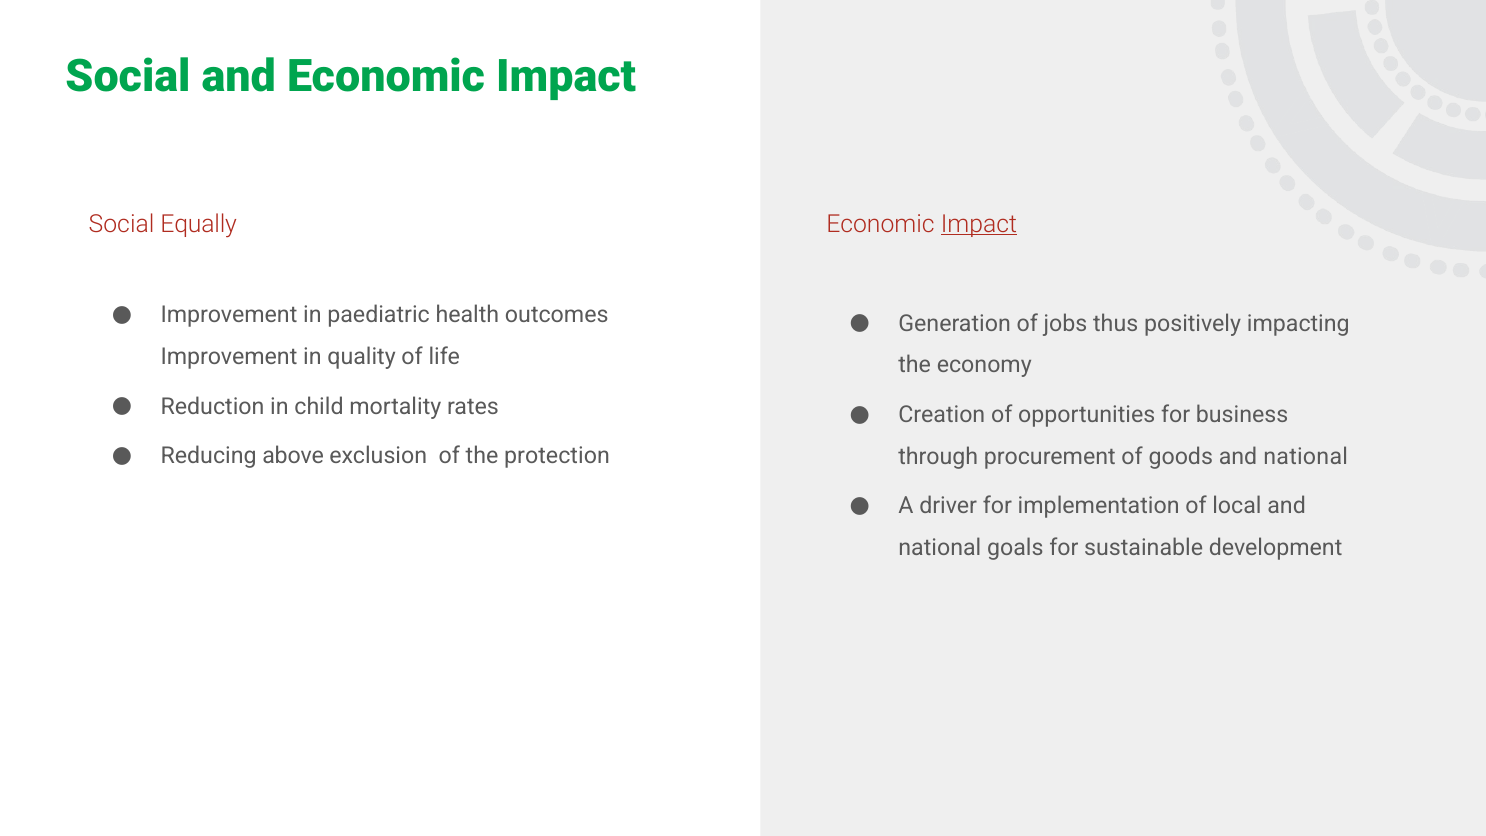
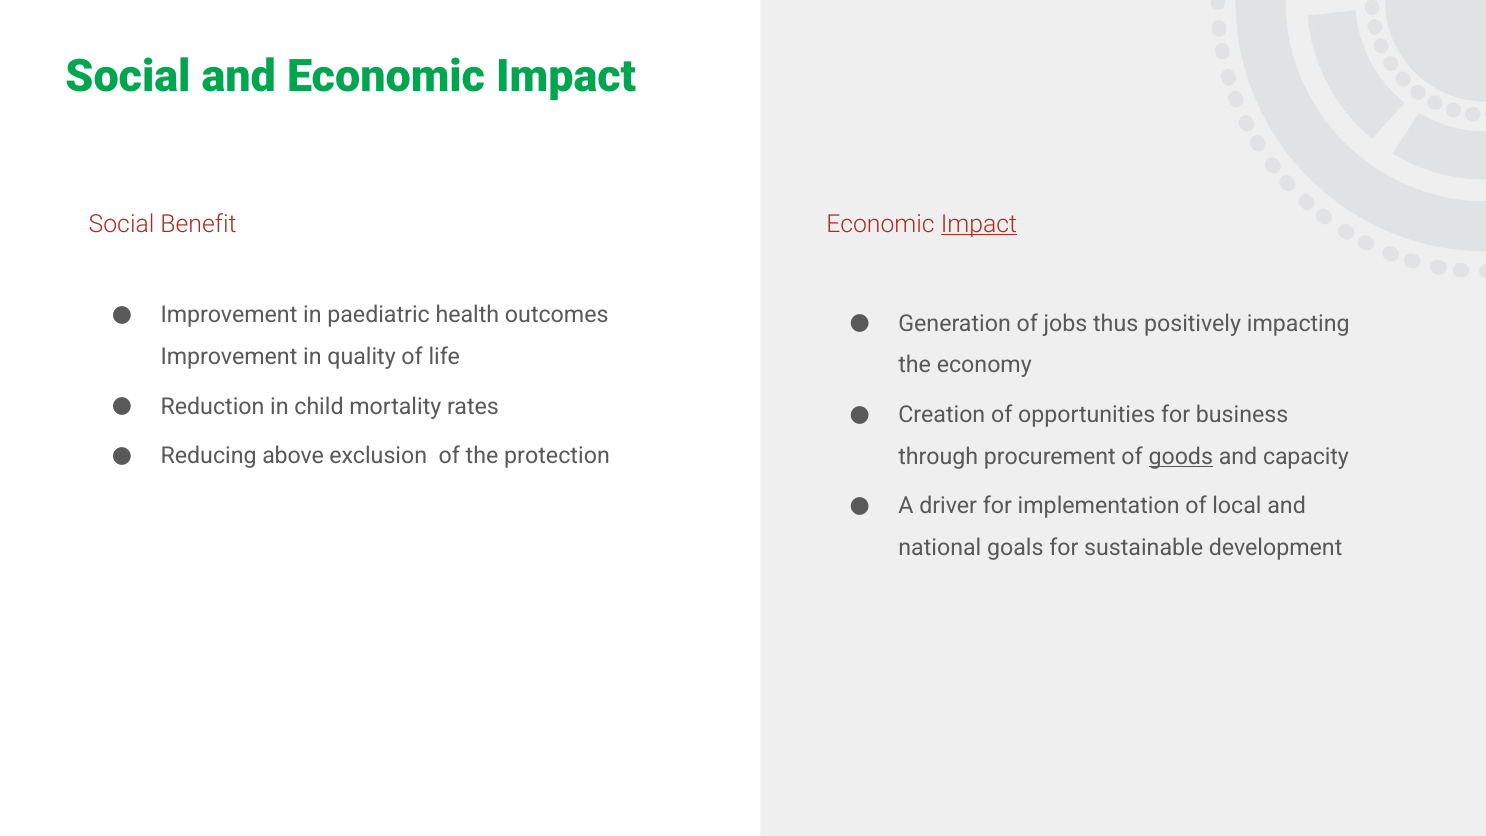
Equally: Equally -> Benefit
goods underline: none -> present
national at (1306, 456): national -> capacity
